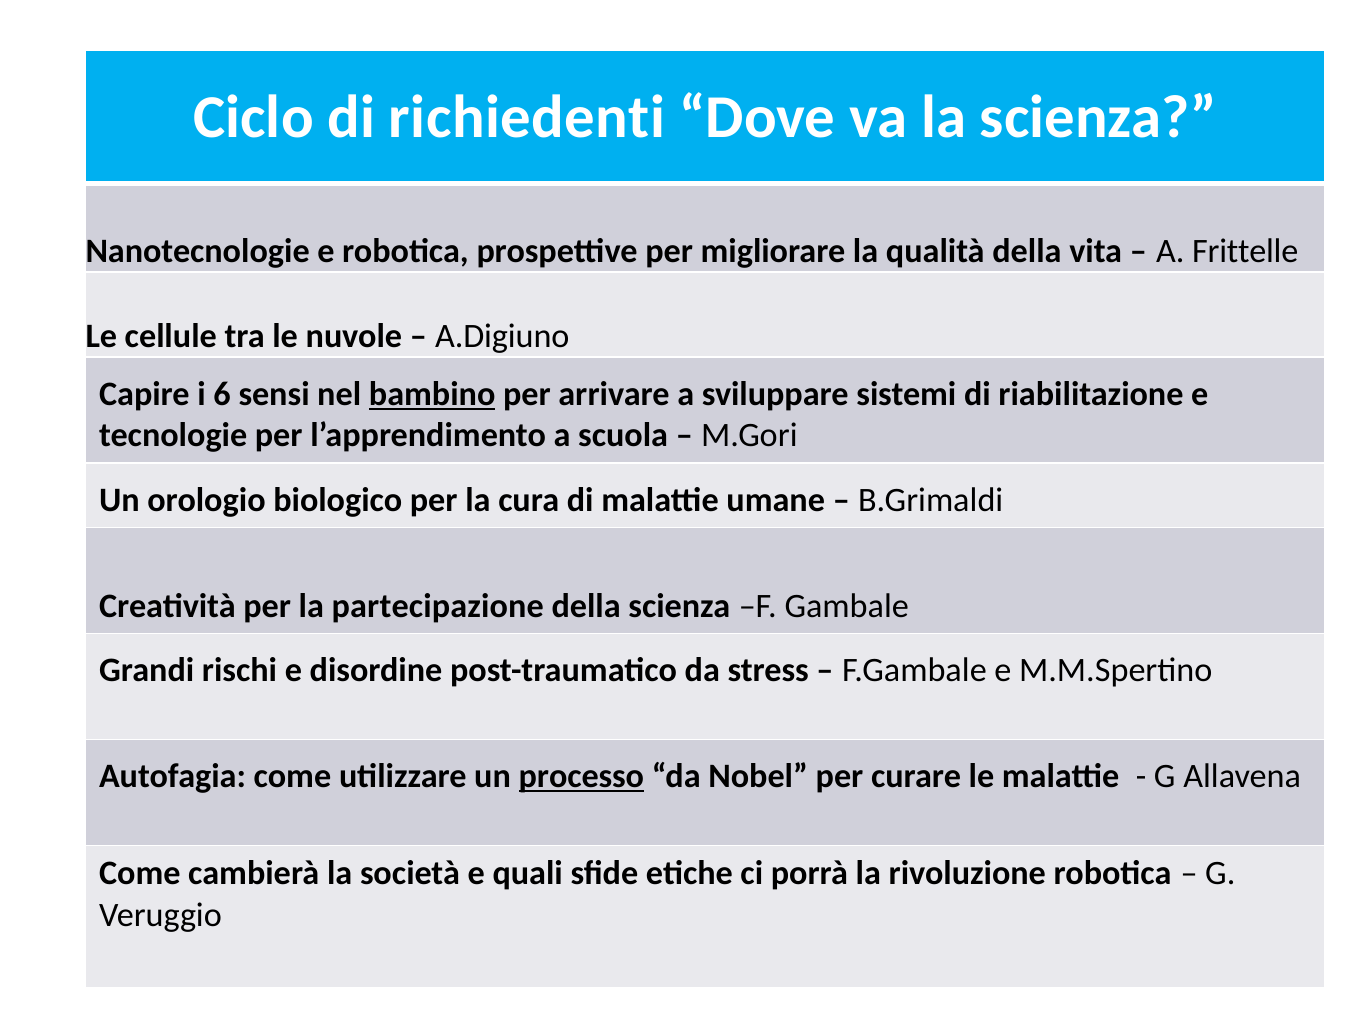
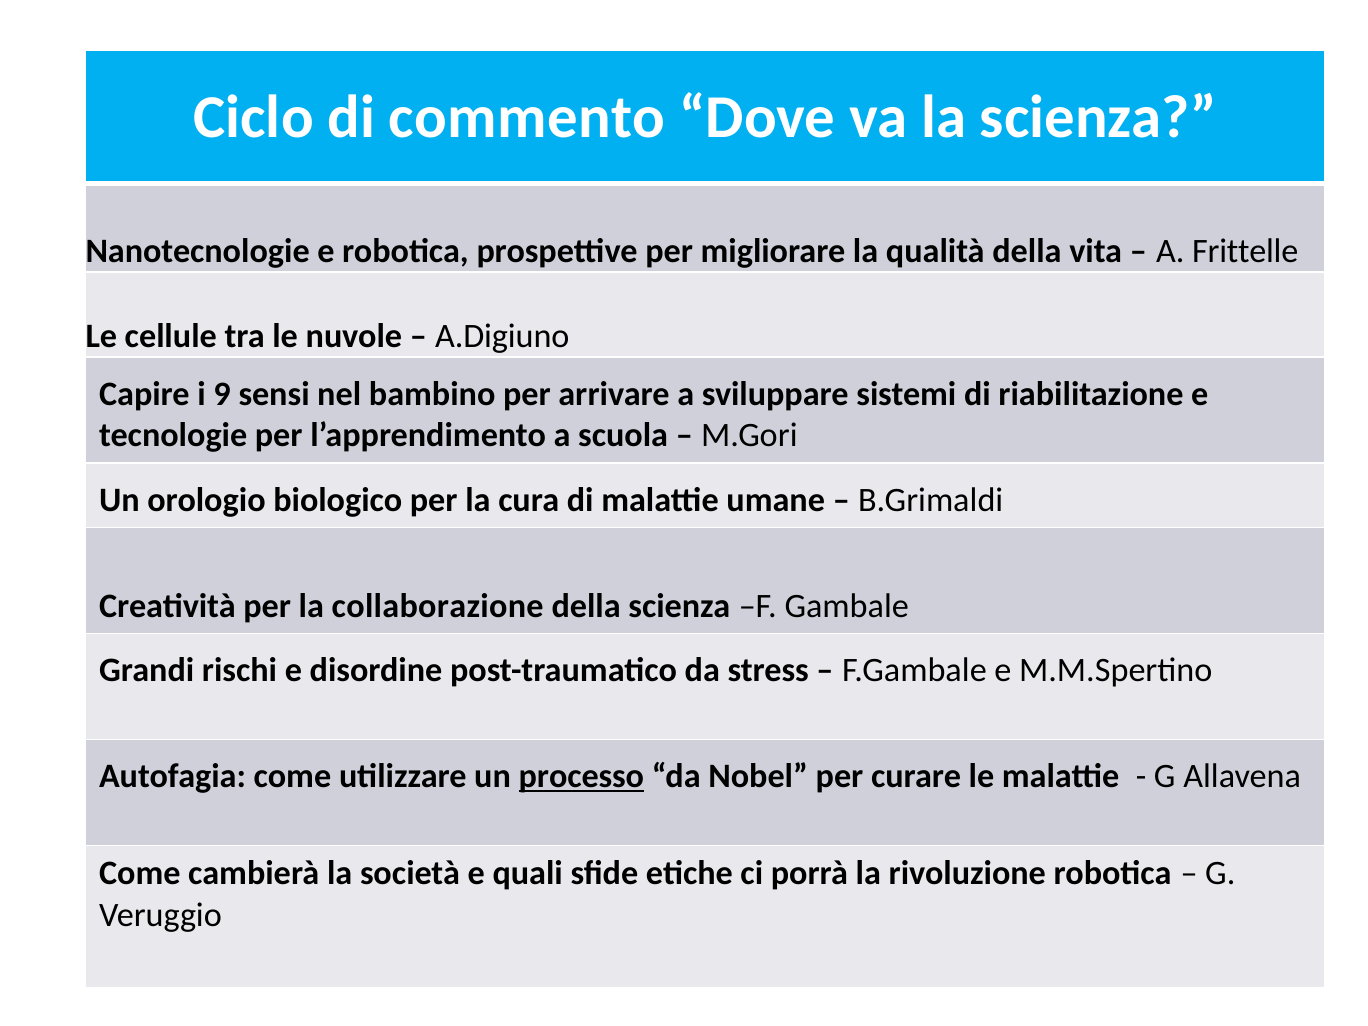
richiedenti: richiedenti -> commento
6: 6 -> 9
bambino underline: present -> none
partecipazione: partecipazione -> collaborazione
